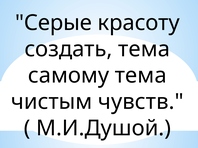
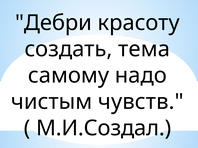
Серые: Серые -> Дебри
самому тема: тема -> надо
М.И.Душой: М.И.Душой -> М.И.Создал
